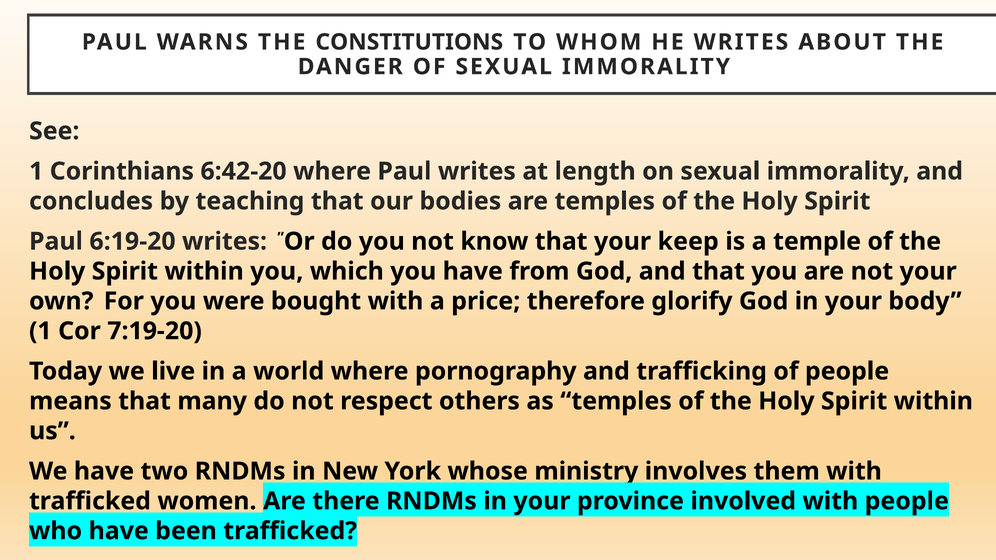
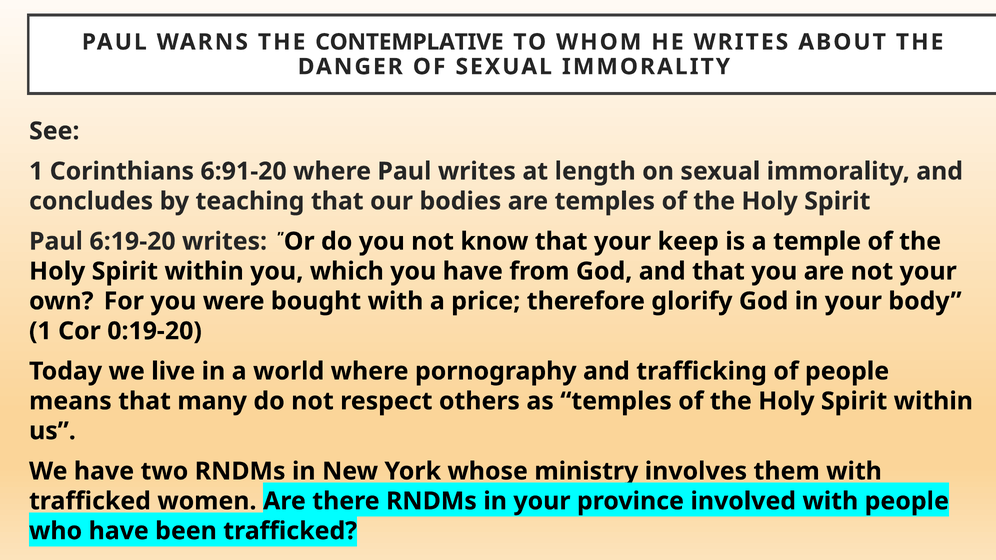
CONSTITUTIONS: CONSTITUTIONS -> CONTEMPLATIVE
6:42-20: 6:42-20 -> 6:91-20
7:19-20: 7:19-20 -> 0:19-20
